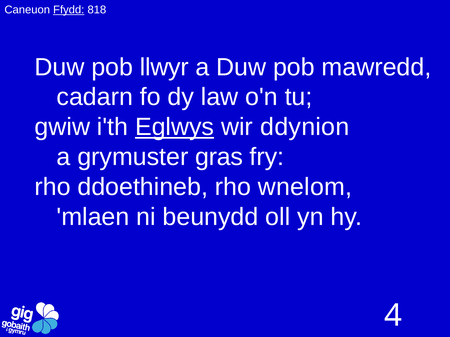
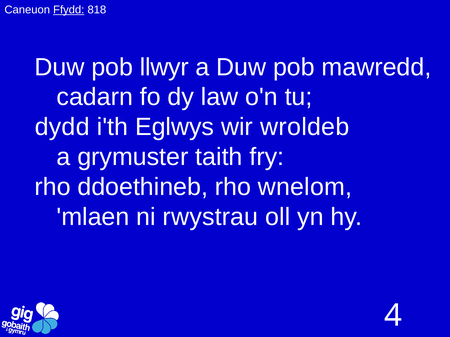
gwiw: gwiw -> dydd
Eglwys underline: present -> none
ddynion: ddynion -> wroldeb
gras: gras -> taith
beunydd: beunydd -> rwystrau
